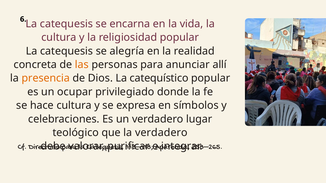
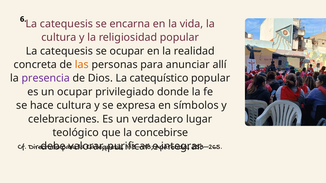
se alegría: alegría -> ocupar
presencia colour: orange -> purple
la verdadero: verdadero -> concebirse
